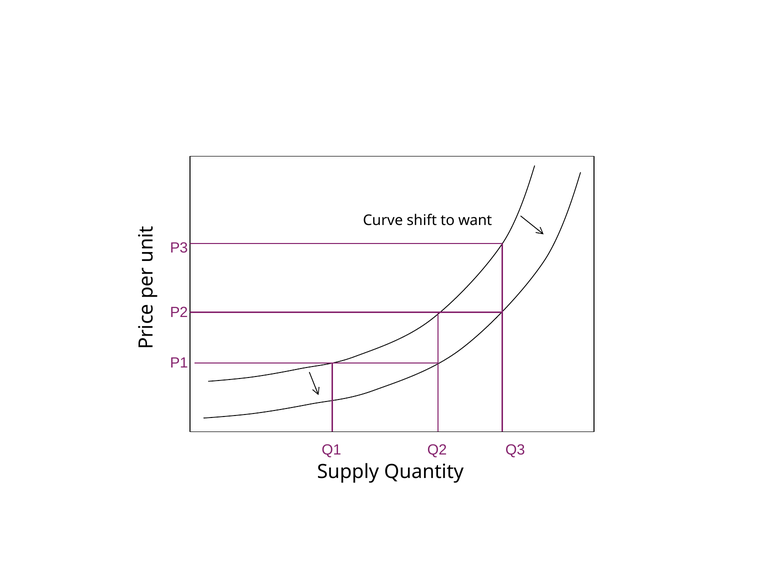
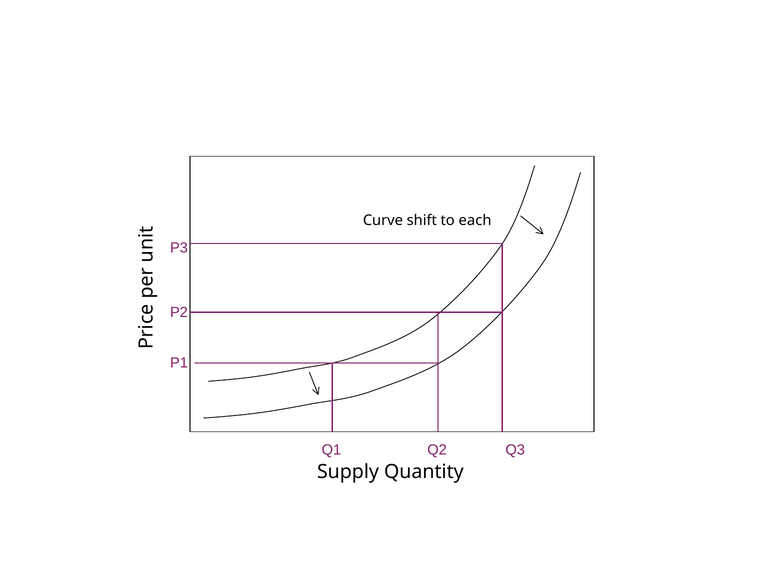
want: want -> each
